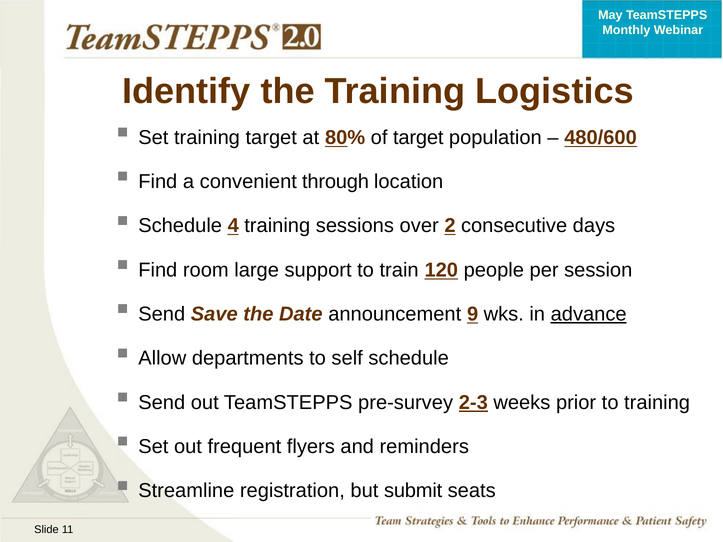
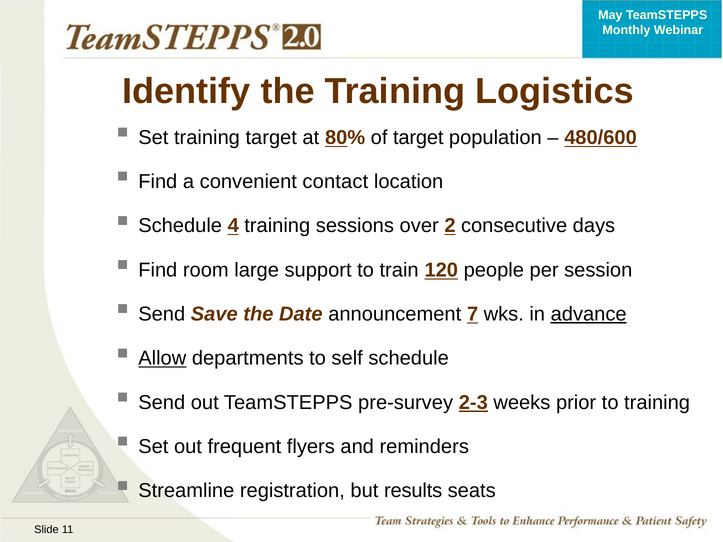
through: through -> contact
9: 9 -> 7
Allow underline: none -> present
submit: submit -> results
